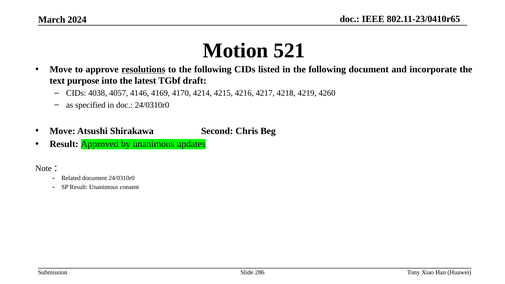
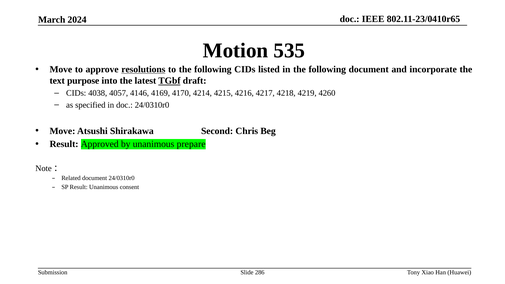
521: 521 -> 535
TGbf underline: none -> present
updates: updates -> prepare
